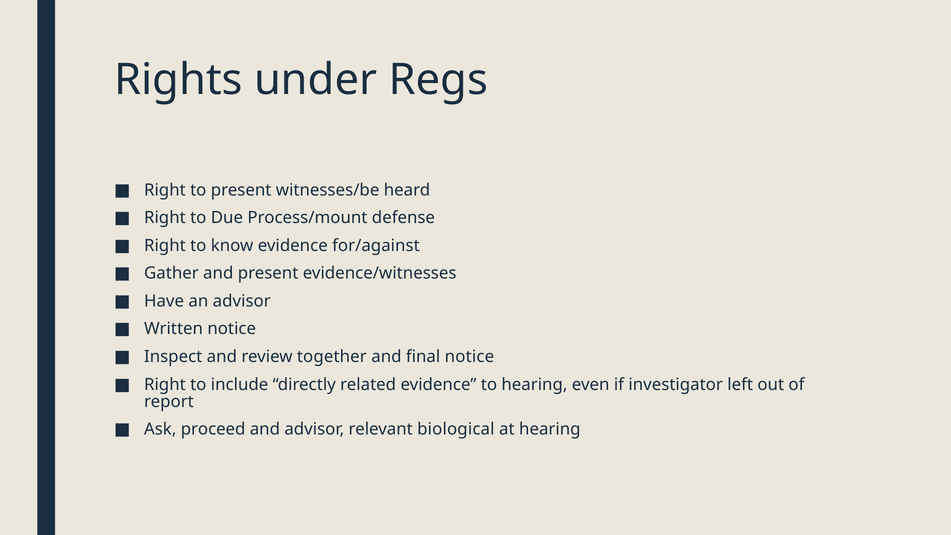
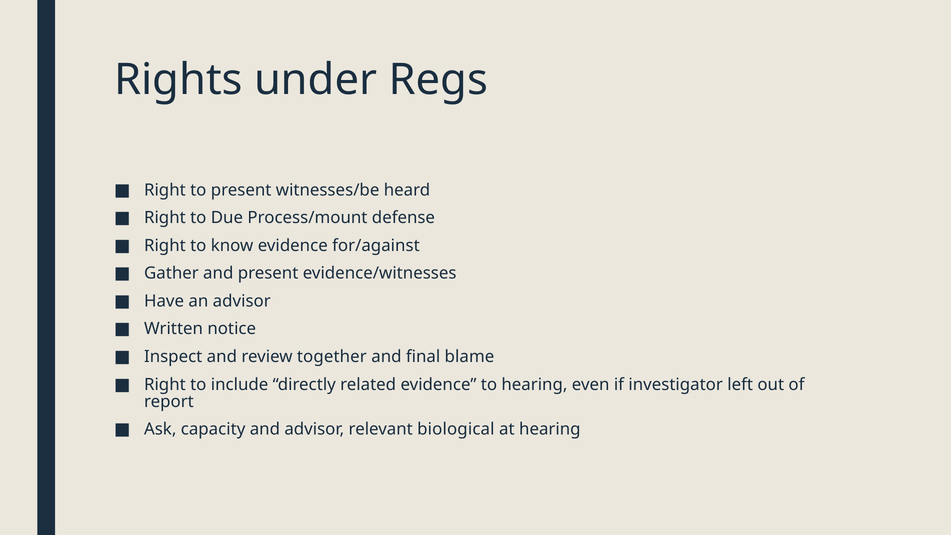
final notice: notice -> blame
proceed: proceed -> capacity
